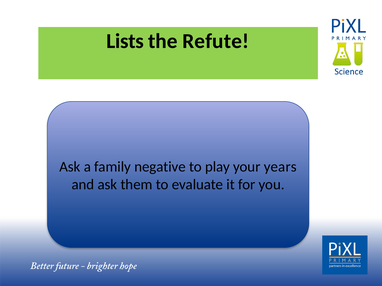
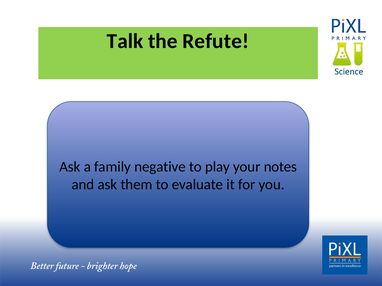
Lists: Lists -> Talk
years: years -> notes
